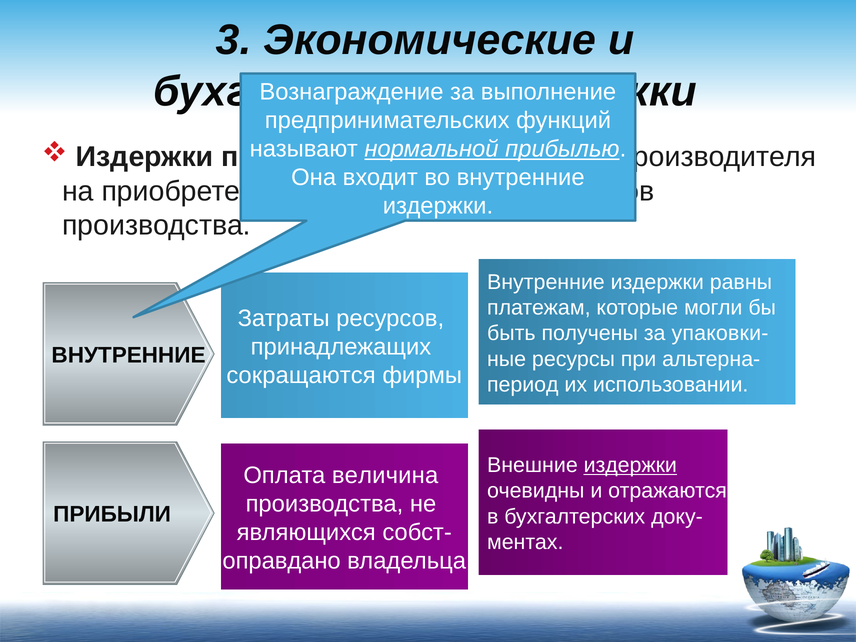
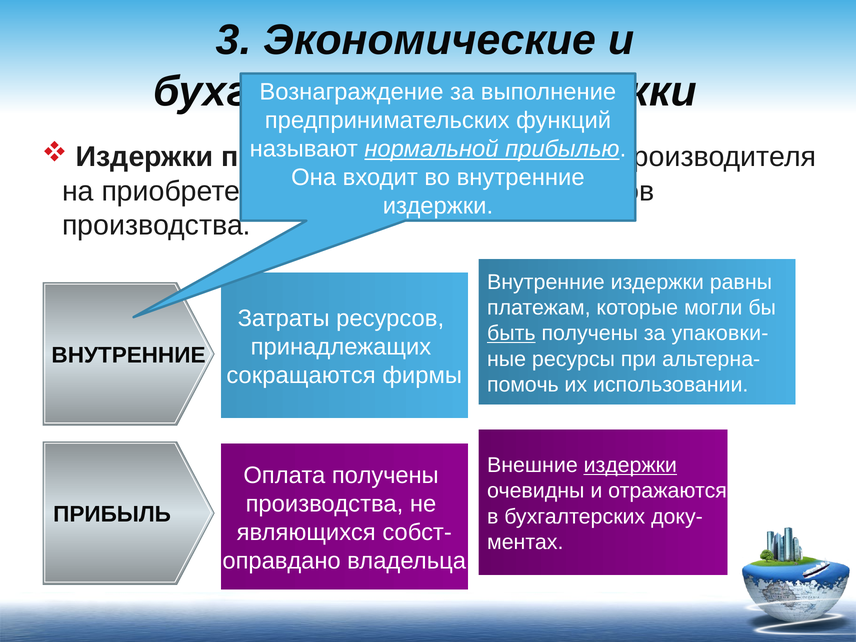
быть underline: none -> present
период: период -> помочь
Оплата величина: величина -> получены
ПРИБЫЛИ: ПРИБЫЛИ -> ПРИБЫЛЬ
